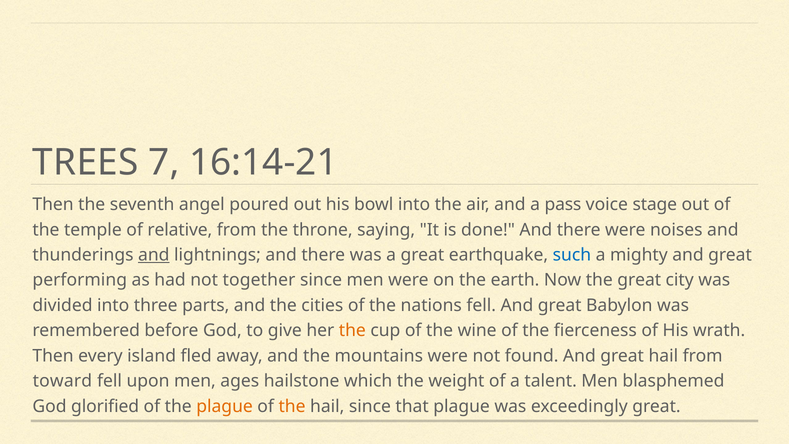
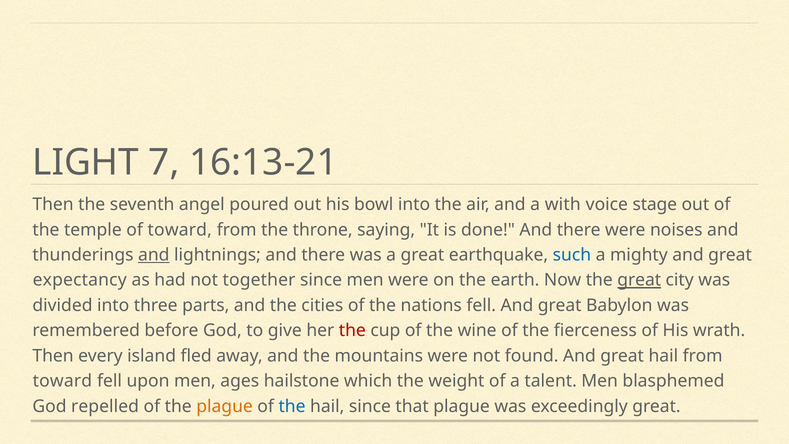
TREES: TREES -> LIGHT
16:14-21: 16:14-21 -> 16:13-21
pass: pass -> with
of relative: relative -> toward
performing: performing -> expectancy
great at (639, 280) underline: none -> present
the at (352, 331) colour: orange -> red
glorified: glorified -> repelled
the at (292, 406) colour: orange -> blue
